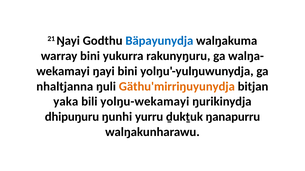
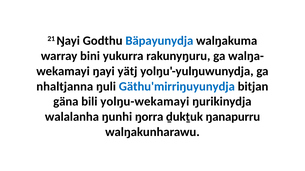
ŋayi bini: bini -> yätj
Gäthu'mirriŋuyunydja colour: orange -> blue
yaka: yaka -> gäna
dhipuŋuru: dhipuŋuru -> walalanha
yurru: yurru -> ŋorra
